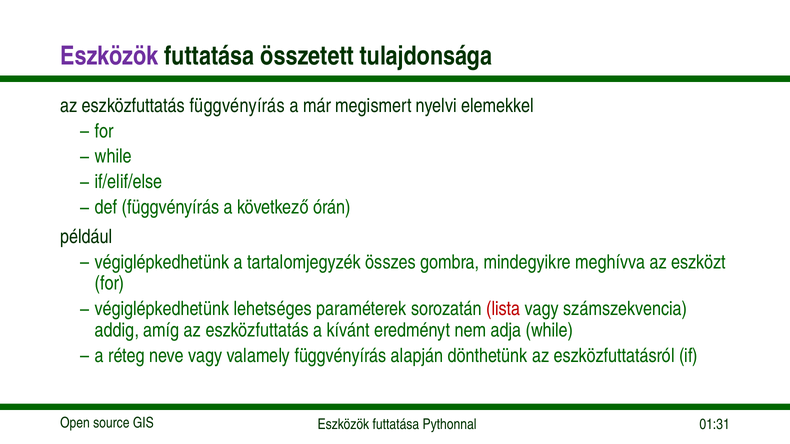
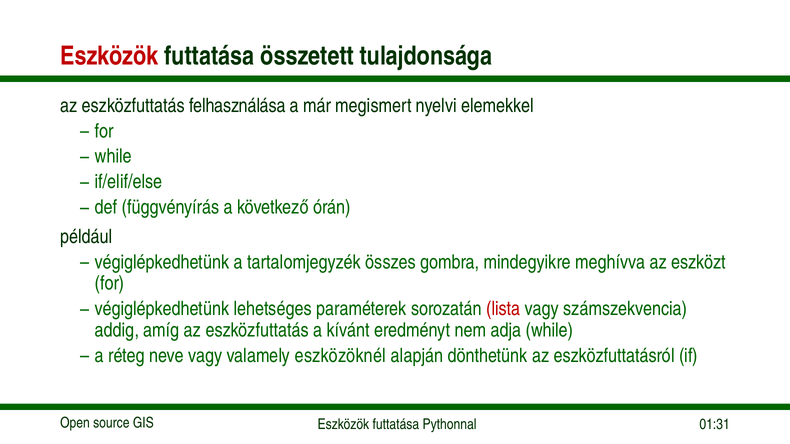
Eszközök at (109, 56) colour: purple -> red
eszközfuttatás függvényírás: függvényírás -> felhasználása
valamely függvényírás: függvényírás -> eszközöknél
